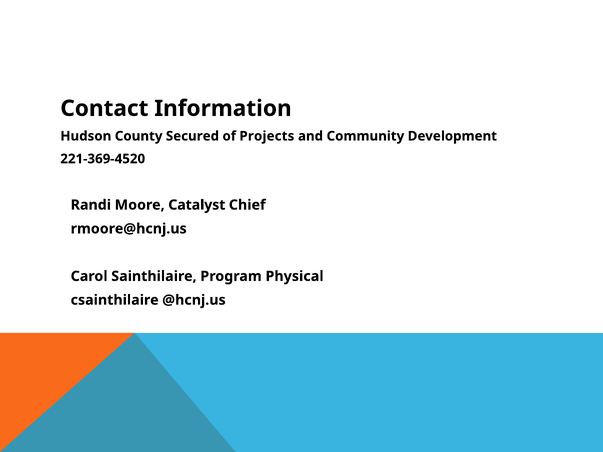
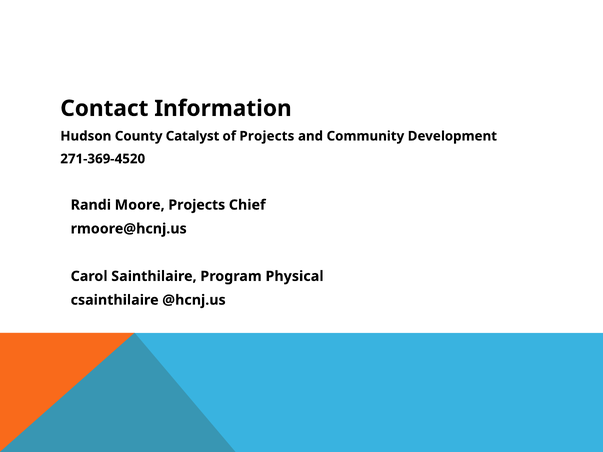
Secured: Secured -> Catalyst
221-369-4520: 221-369-4520 -> 271-369-4520
Moore Catalyst: Catalyst -> Projects
